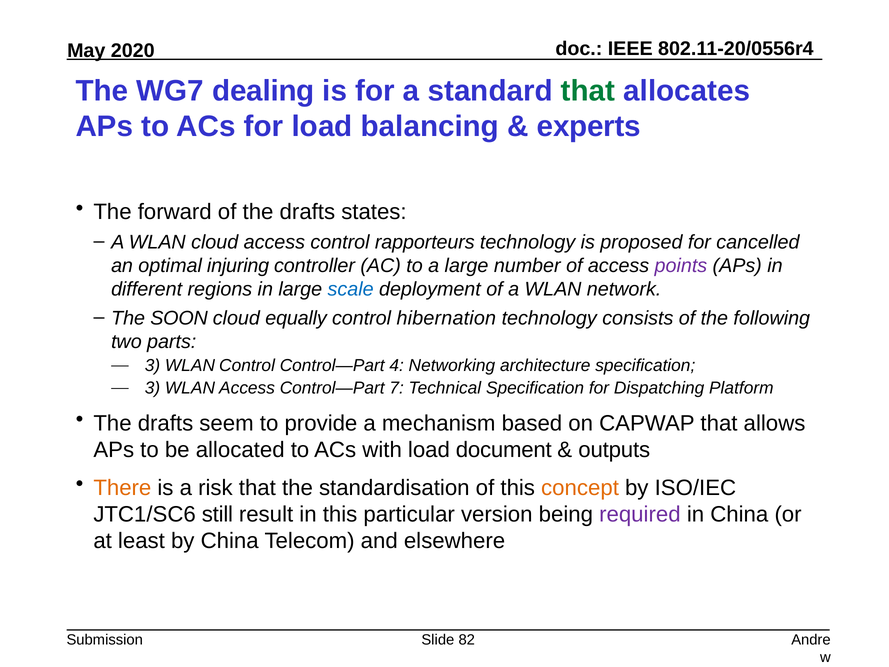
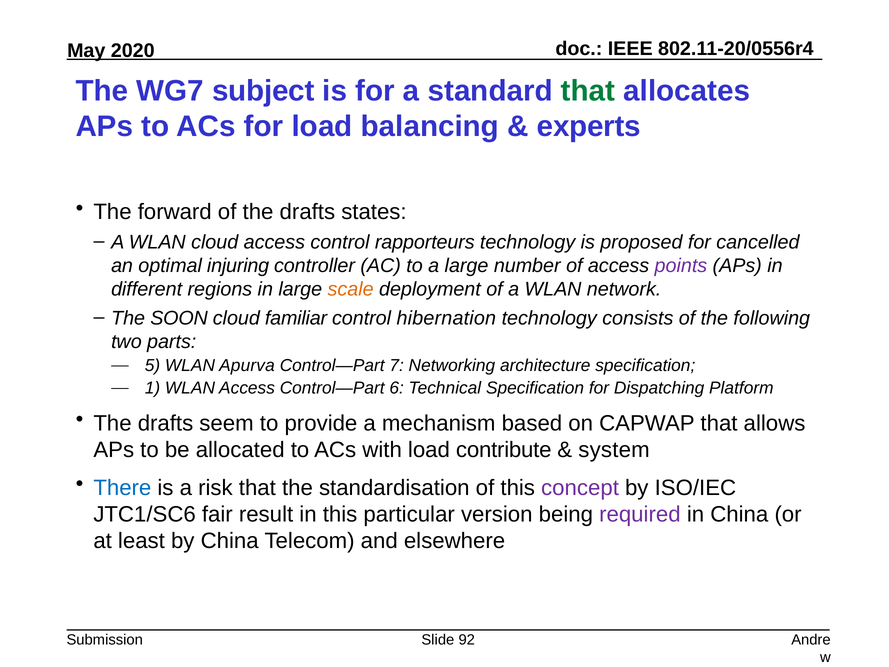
dealing: dealing -> subject
scale colour: blue -> orange
equally: equally -> familiar
3 at (152, 365): 3 -> 5
WLAN Control: Control -> Apurva
4: 4 -> 7
3 at (152, 388): 3 -> 1
7: 7 -> 6
document: document -> contribute
outputs: outputs -> system
There colour: orange -> blue
concept colour: orange -> purple
still: still -> fair
82: 82 -> 92
